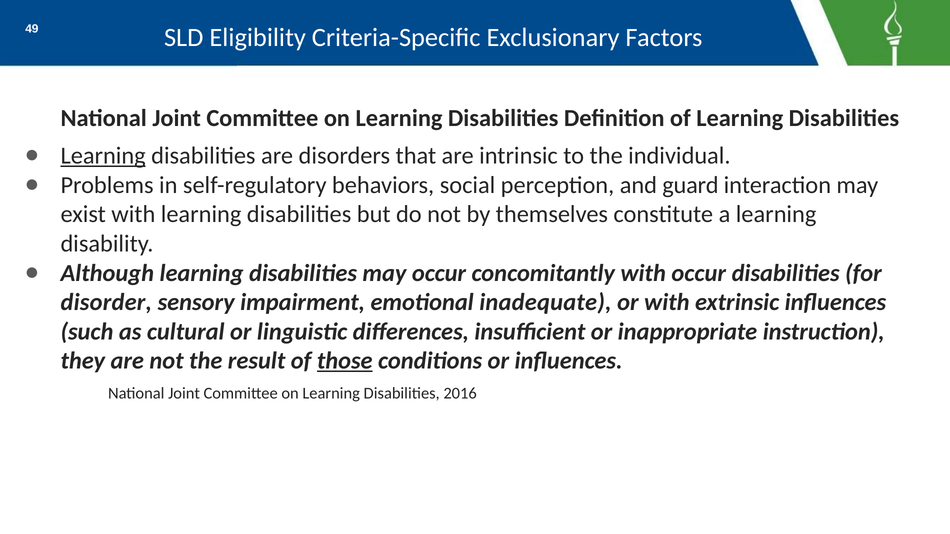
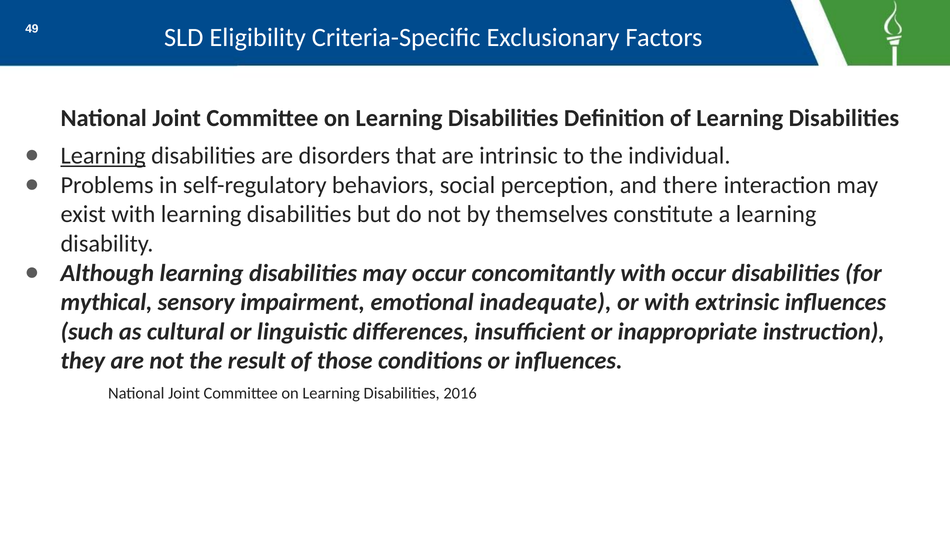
guard: guard -> there
disorder: disorder -> mythical
those underline: present -> none
